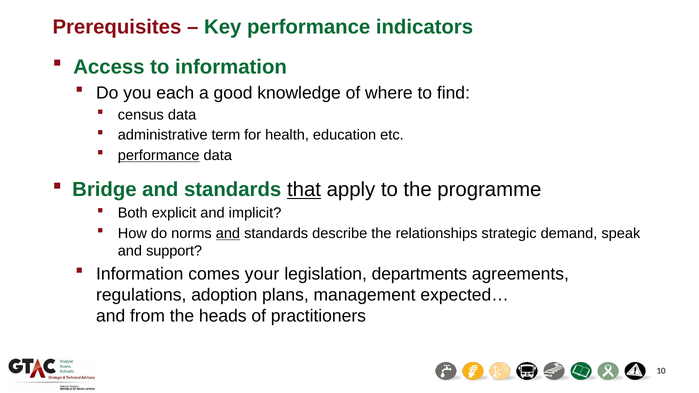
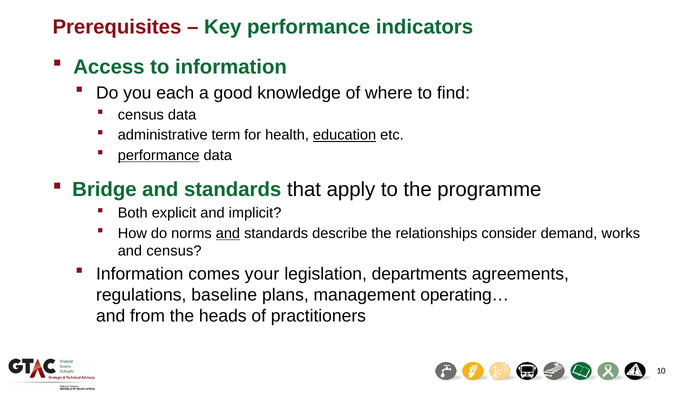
education underline: none -> present
that underline: present -> none
strategic: strategic -> consider
speak: speak -> works
and support: support -> census
adoption: adoption -> baseline
expected…: expected… -> operating…
